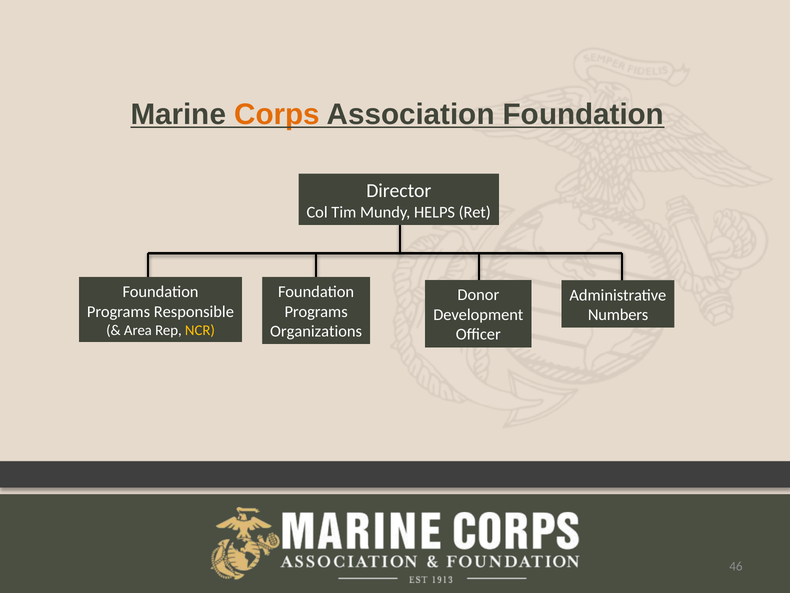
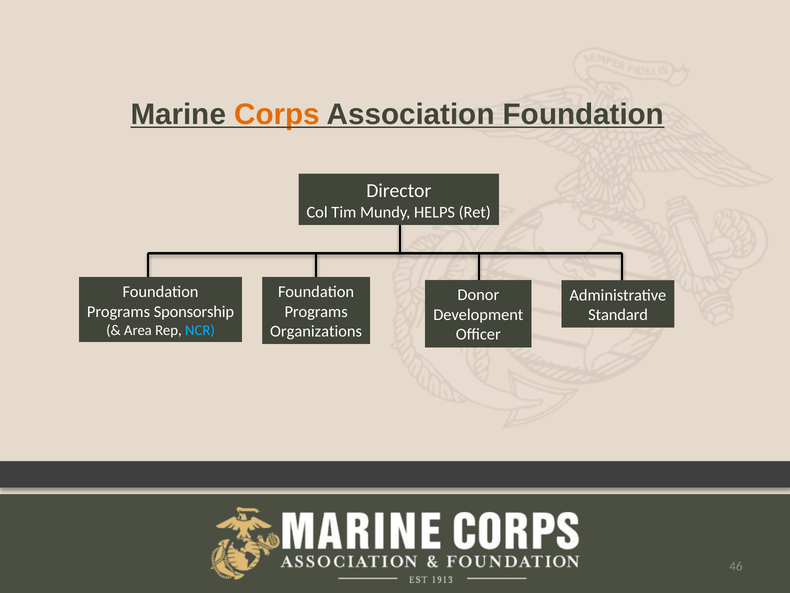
Responsible: Responsible -> Sponsorship
Numbers: Numbers -> Standard
NCR colour: yellow -> light blue
